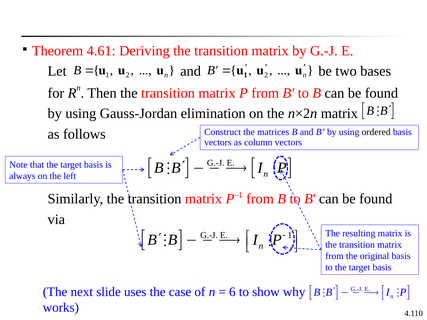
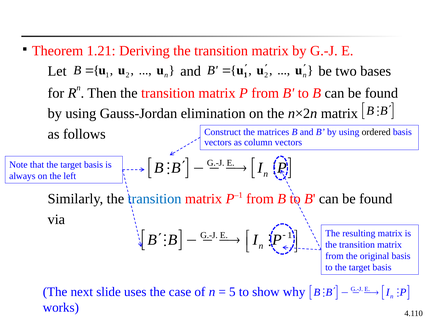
4.61: 4.61 -> 1.21
transition at (155, 199) colour: black -> blue
6: 6 -> 5
